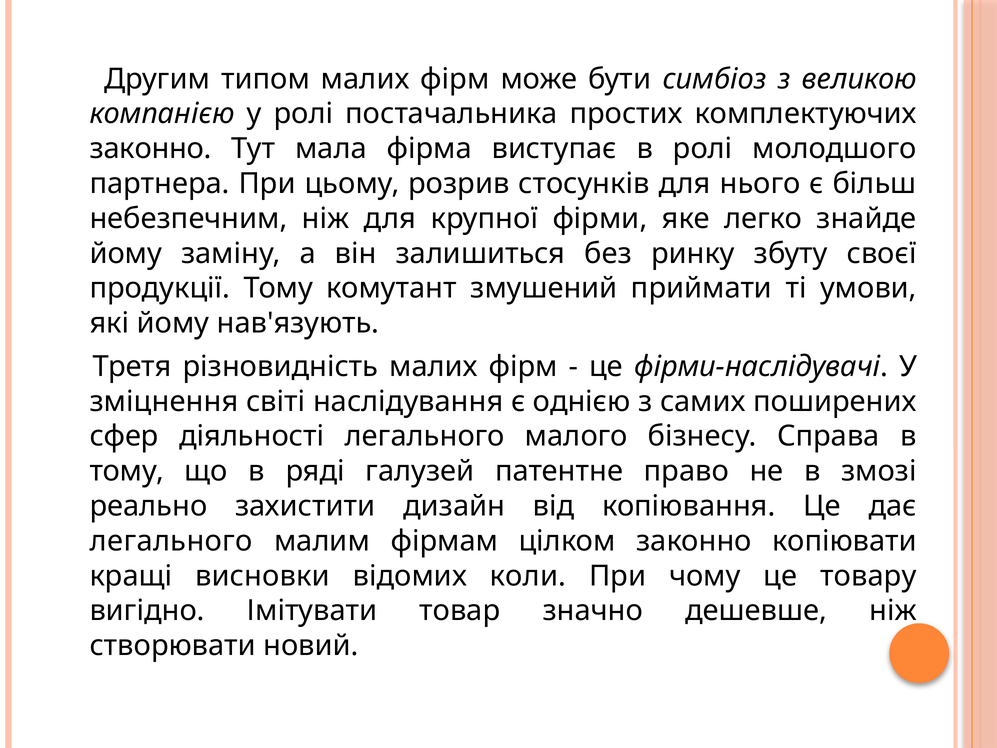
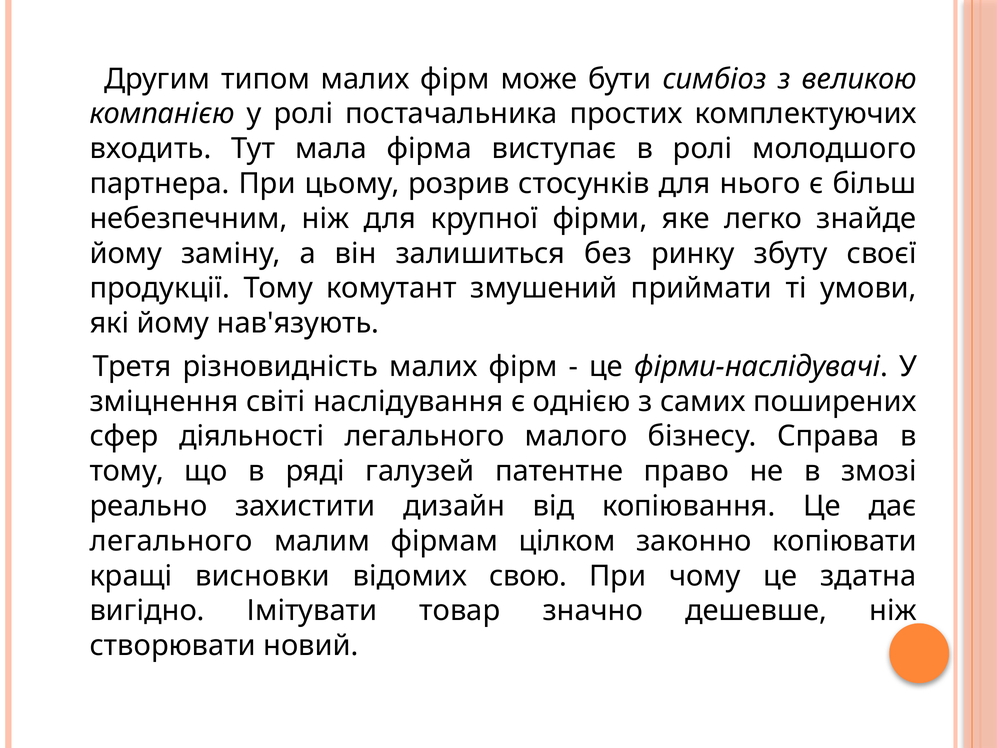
законно at (151, 149): законно -> входить
коли: коли -> свою
товару: товару -> здатна
